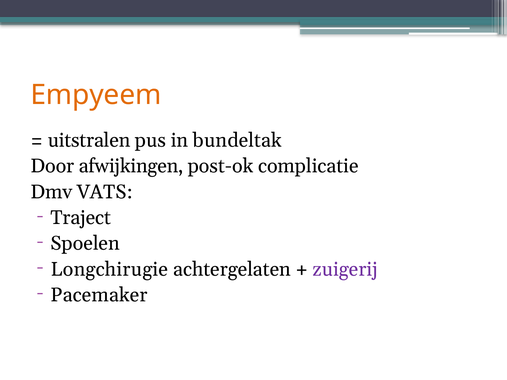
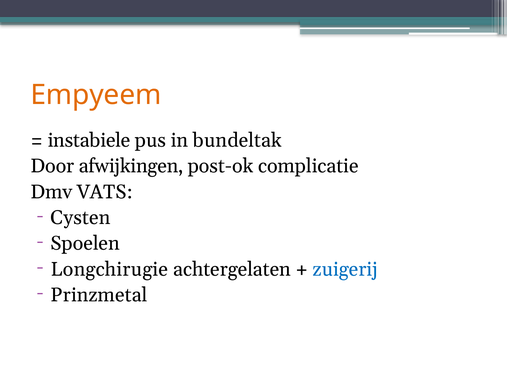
uitstralen: uitstralen -> instabiele
Traject: Traject -> Cysten
zuigerij colour: purple -> blue
Pacemaker: Pacemaker -> Prinzmetal
